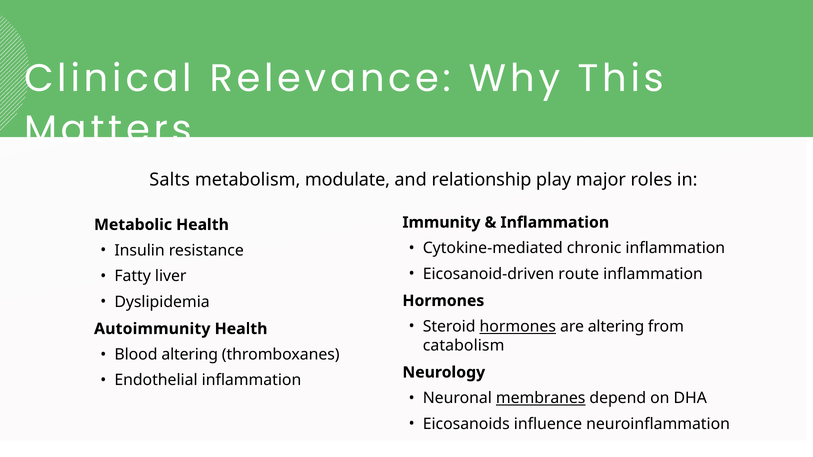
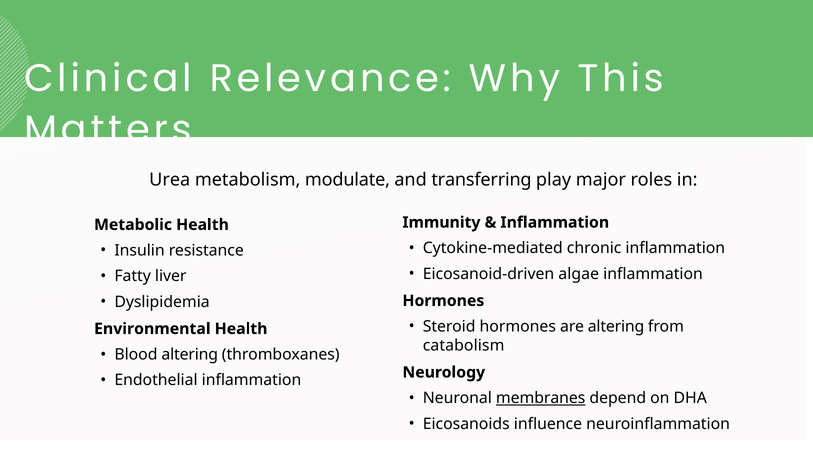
Salts: Salts -> Urea
relationship: relationship -> transferring
route: route -> algae
hormones at (518, 327) underline: present -> none
Autoimmunity: Autoimmunity -> Environmental
